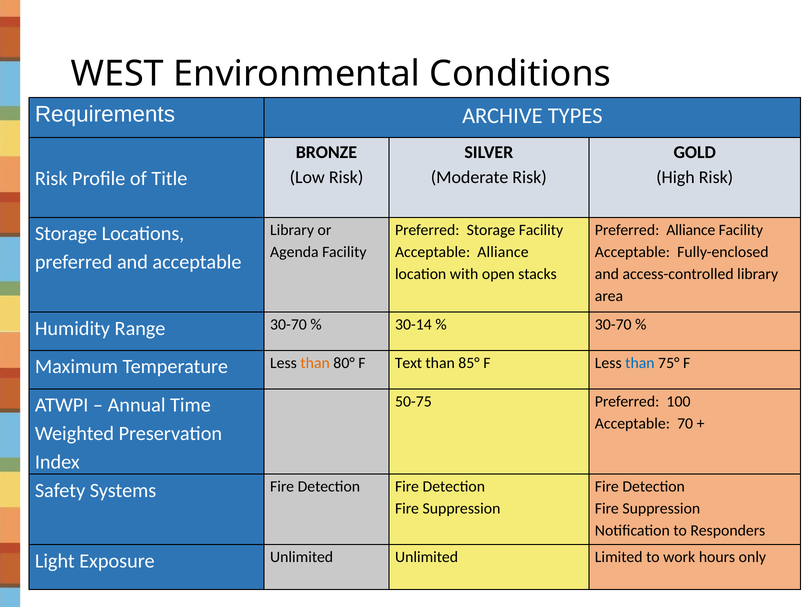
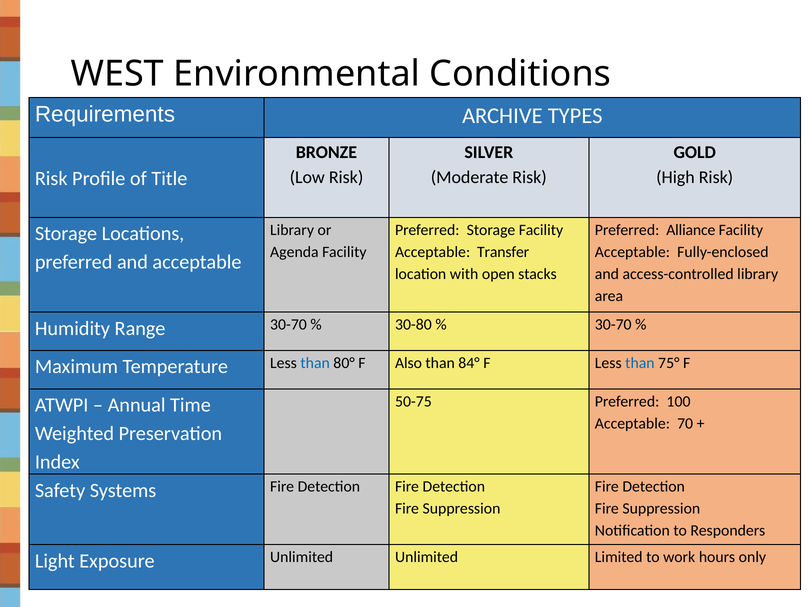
Acceptable Alliance: Alliance -> Transfer
30-14: 30-14 -> 30-80
than at (315, 363) colour: orange -> blue
Text: Text -> Also
85°: 85° -> 84°
